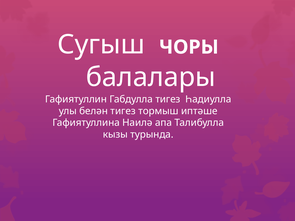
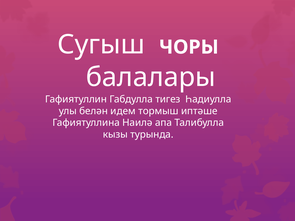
белән тигез: тигез -> идем
